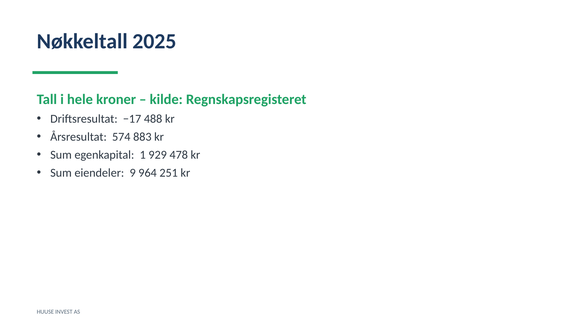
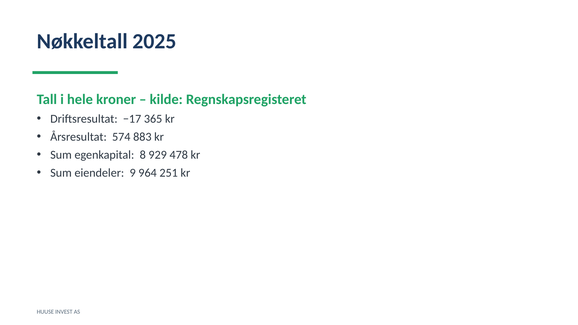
488: 488 -> 365
1: 1 -> 8
